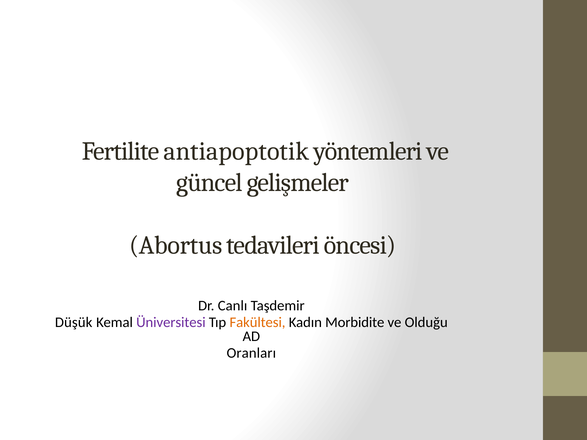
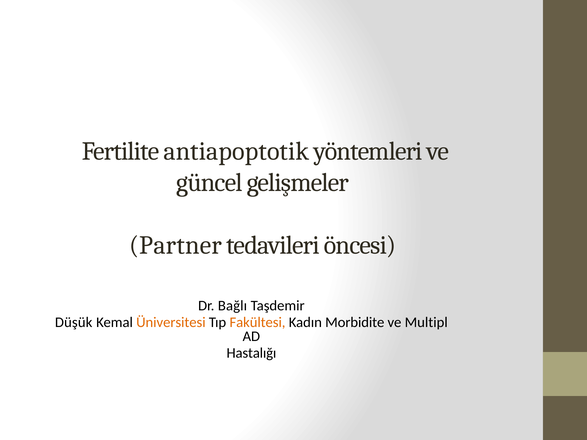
Abortus: Abortus -> Partner
Canlı: Canlı -> Bağlı
Üniversitesi colour: purple -> orange
Olduğu: Olduğu -> Multipl
Oranları: Oranları -> Hastalığı
